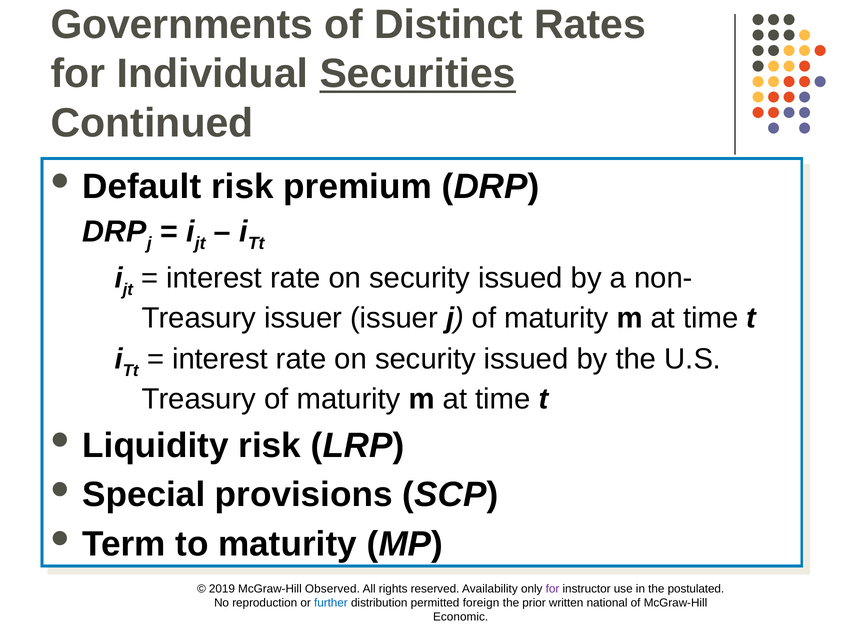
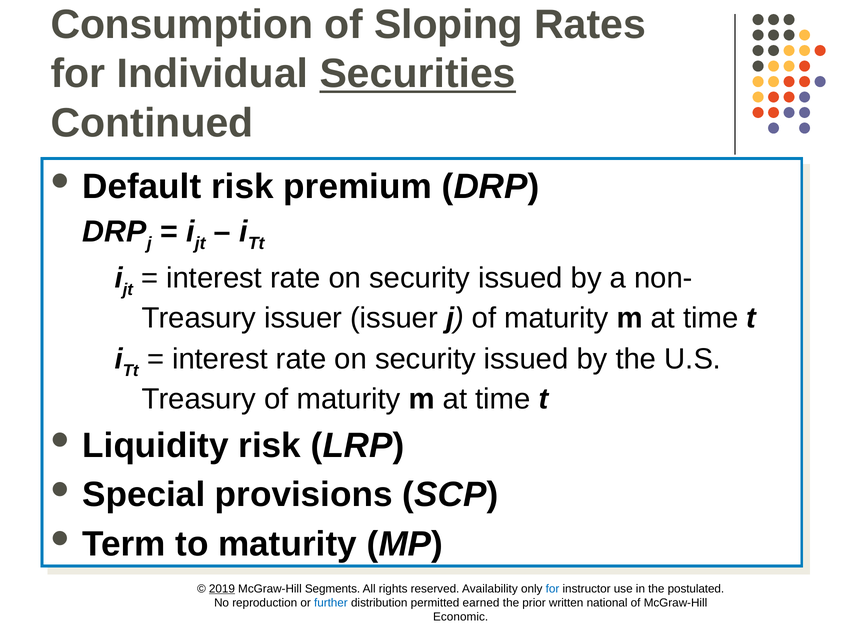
Governments: Governments -> Consumption
Distinct: Distinct -> Sloping
2019 underline: none -> present
Observed: Observed -> Segments
for at (553, 589) colour: purple -> blue
foreign: foreign -> earned
